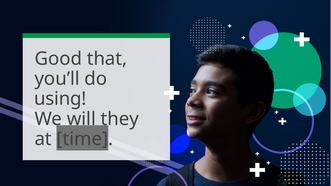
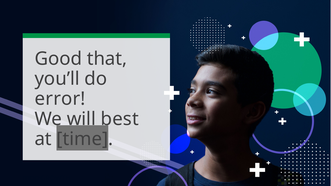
using: using -> error
they: they -> best
